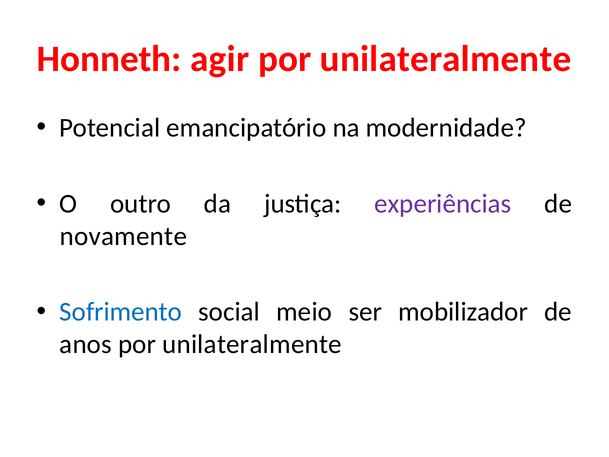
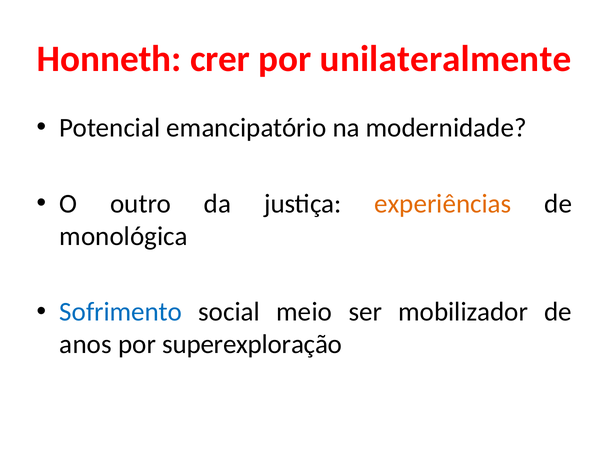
agir: agir -> crer
experiências colour: purple -> orange
novamente: novamente -> monológica
unilateralmente at (252, 344): unilateralmente -> superexploração
